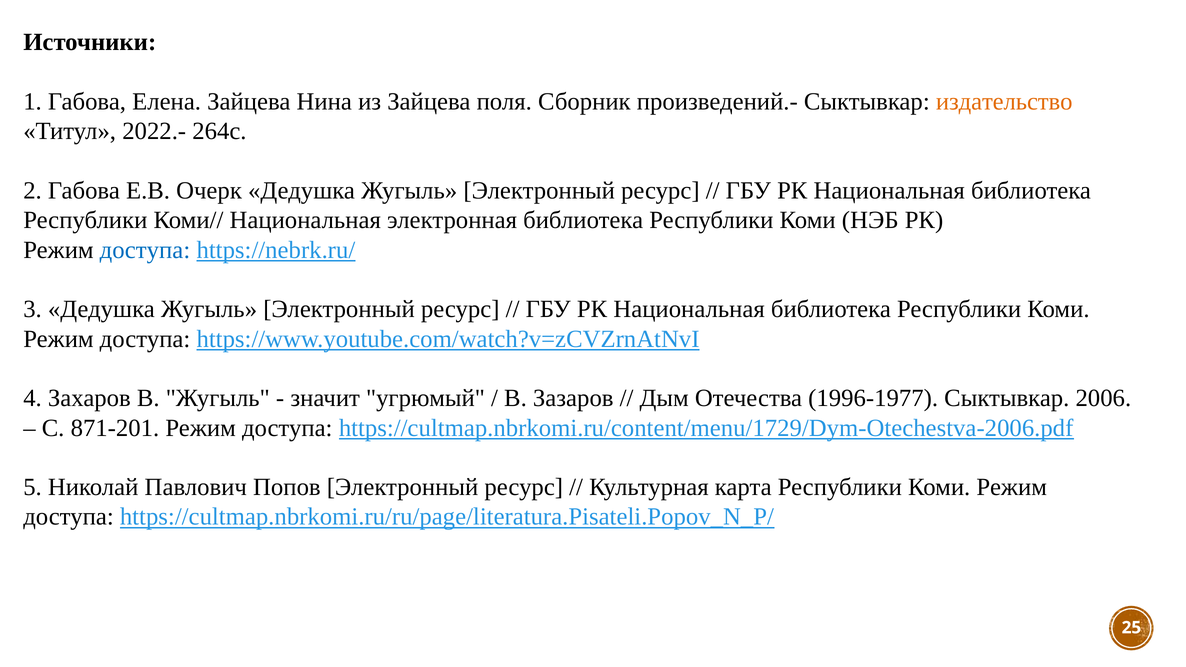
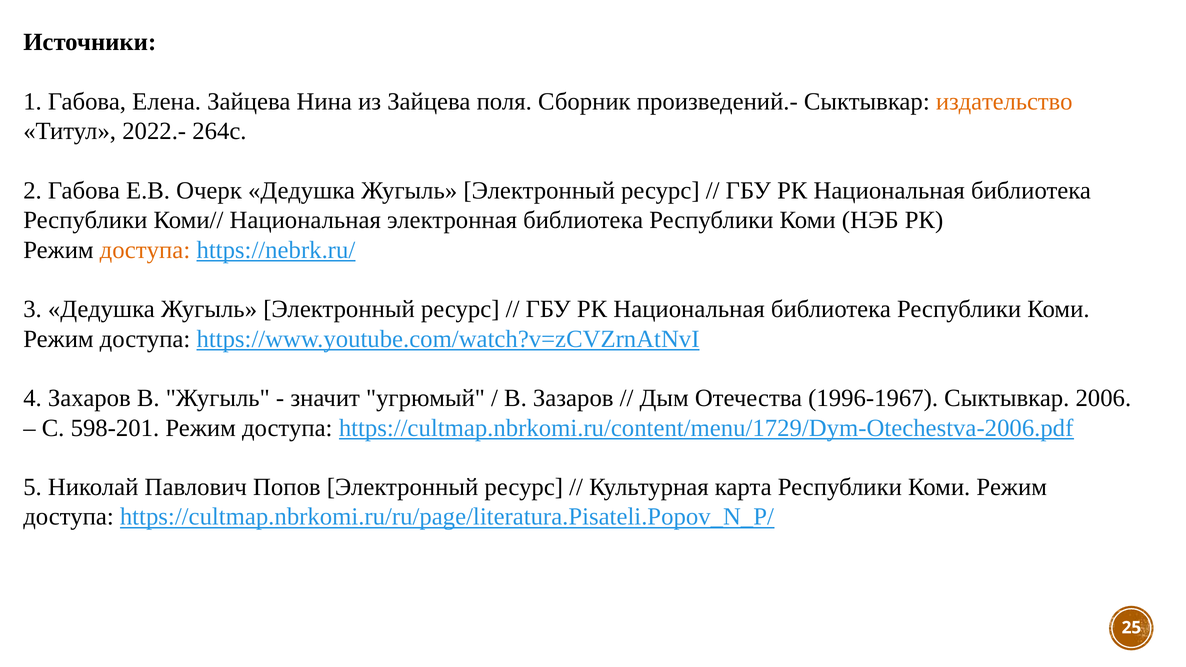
доступа at (145, 250) colour: blue -> orange
1996-1977: 1996-1977 -> 1996-1967
871-201: 871-201 -> 598-201
